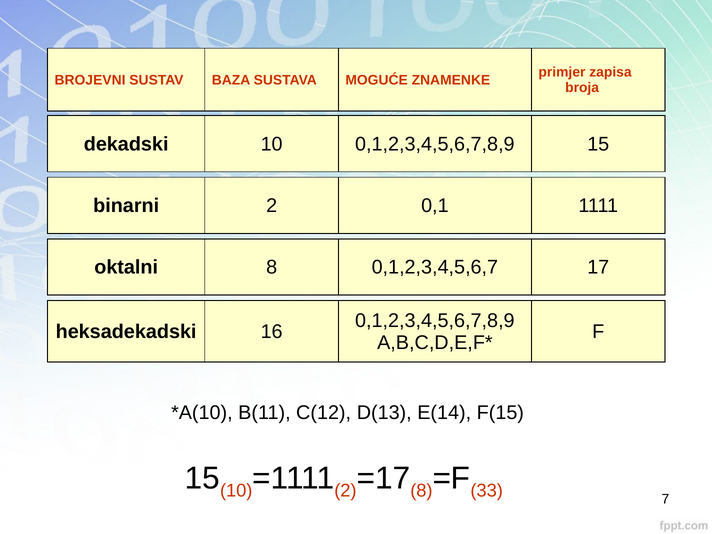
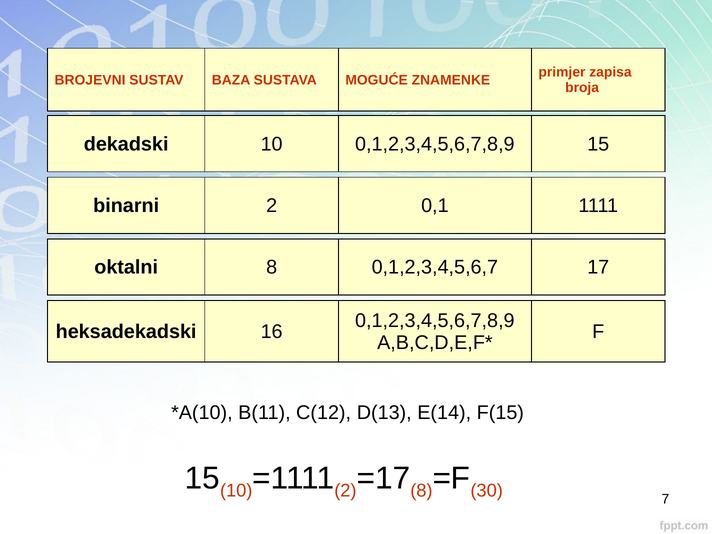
33: 33 -> 30
